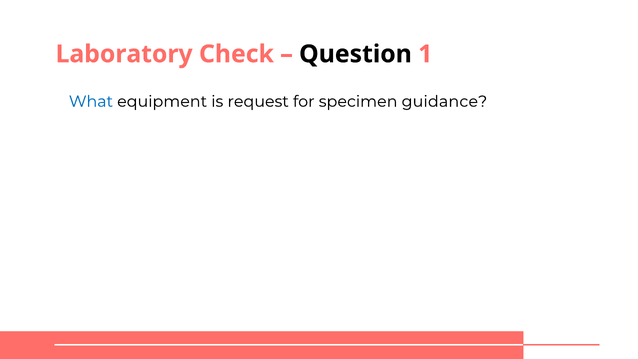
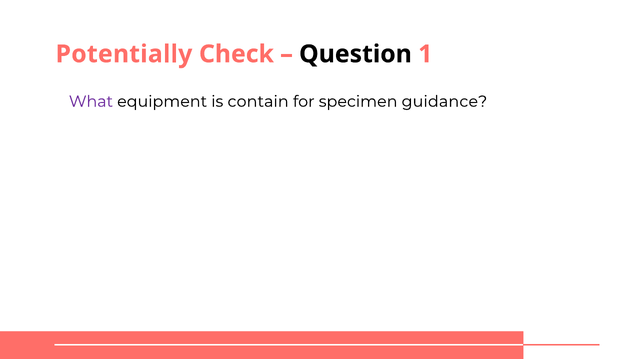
Laboratory: Laboratory -> Potentially
What colour: blue -> purple
request: request -> contain
